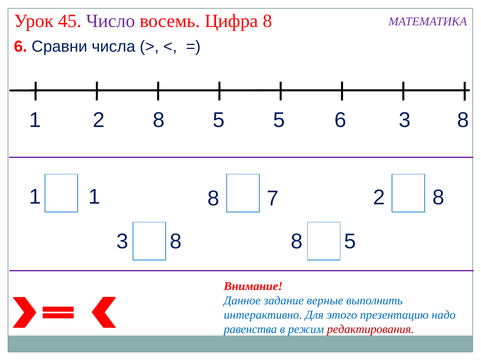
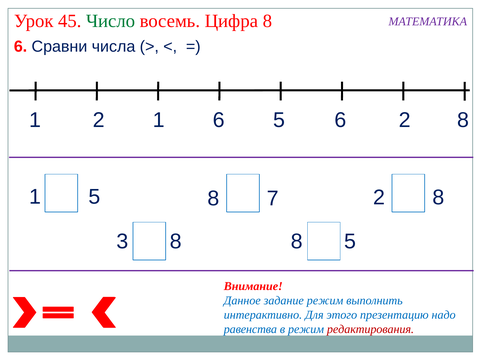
Число colour: purple -> green
1 8: 8 -> 1
5 at (219, 120): 5 -> 6
3 at (405, 120): 3 -> 2
1 1: 1 -> 5
задание верные: верные -> режим
